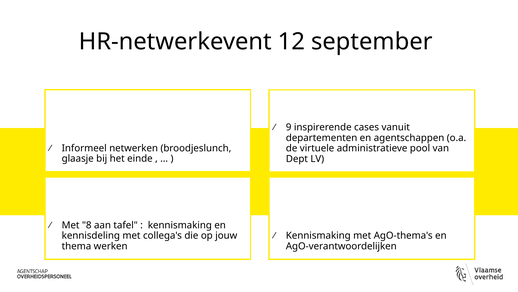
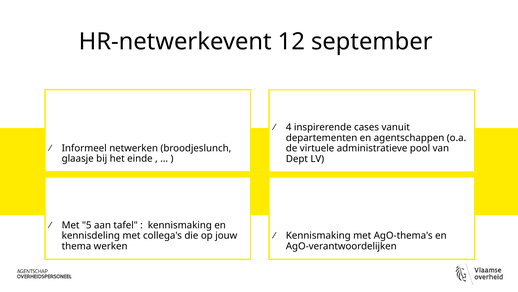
9: 9 -> 4
8: 8 -> 5
